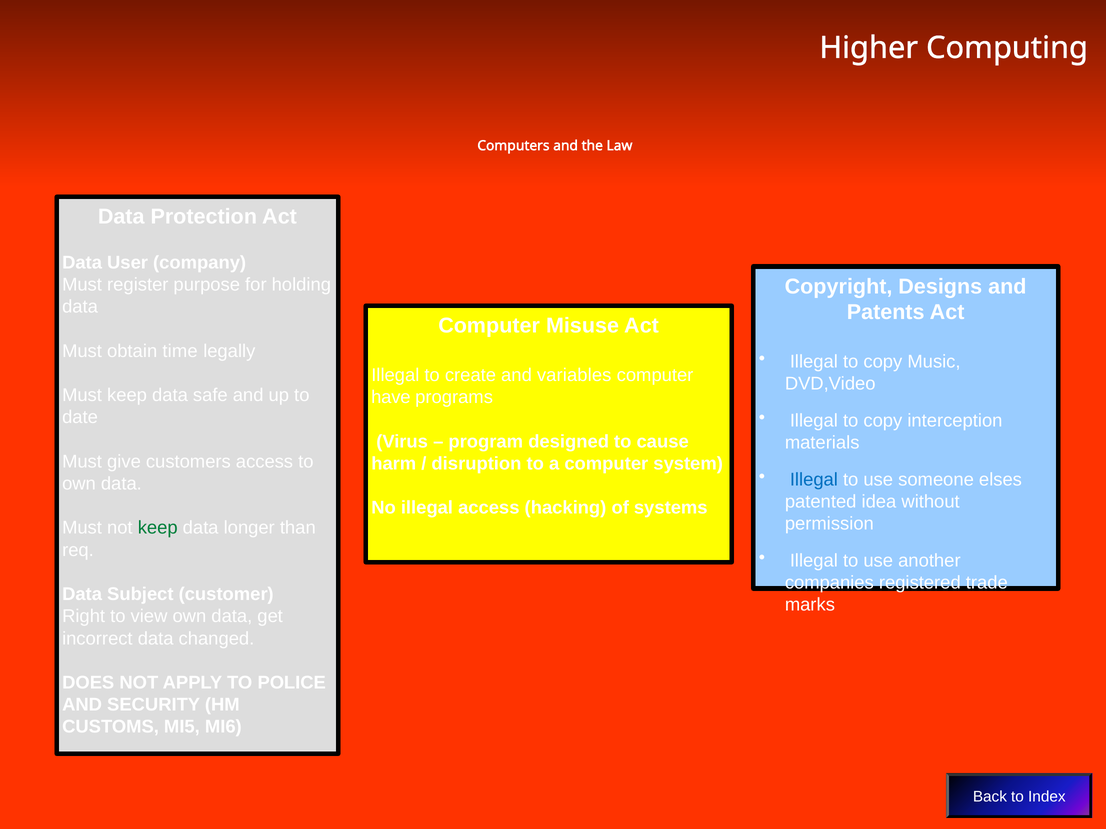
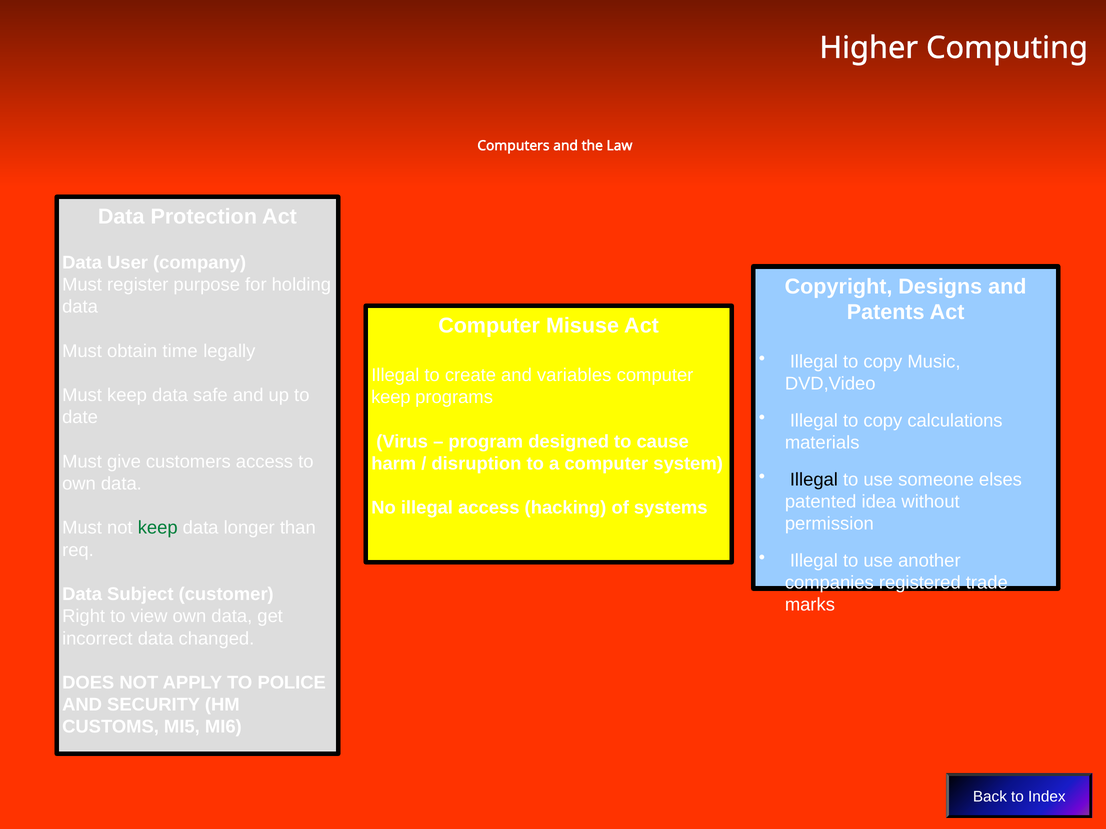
have at (391, 397): have -> keep
interception: interception -> calculations
Illegal at (814, 480) colour: blue -> black
